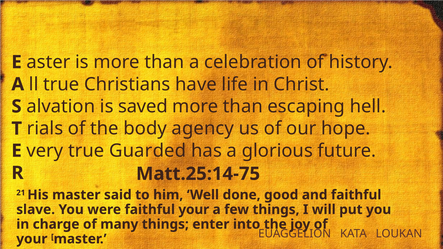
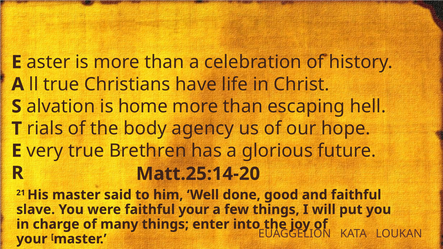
saved: saved -> home
Guarded: Guarded -> Brethren
Matt.25:14-75: Matt.25:14-75 -> Matt.25:14-20
